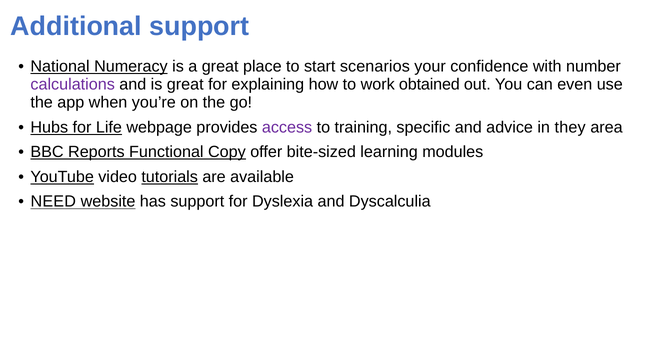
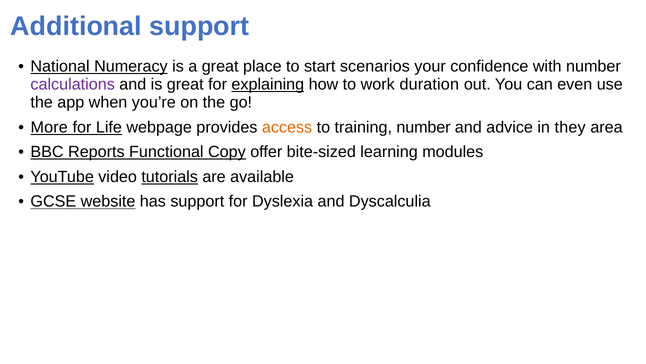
explaining underline: none -> present
obtained: obtained -> duration
Hubs: Hubs -> More
access colour: purple -> orange
training specific: specific -> number
NEED: NEED -> GCSE
